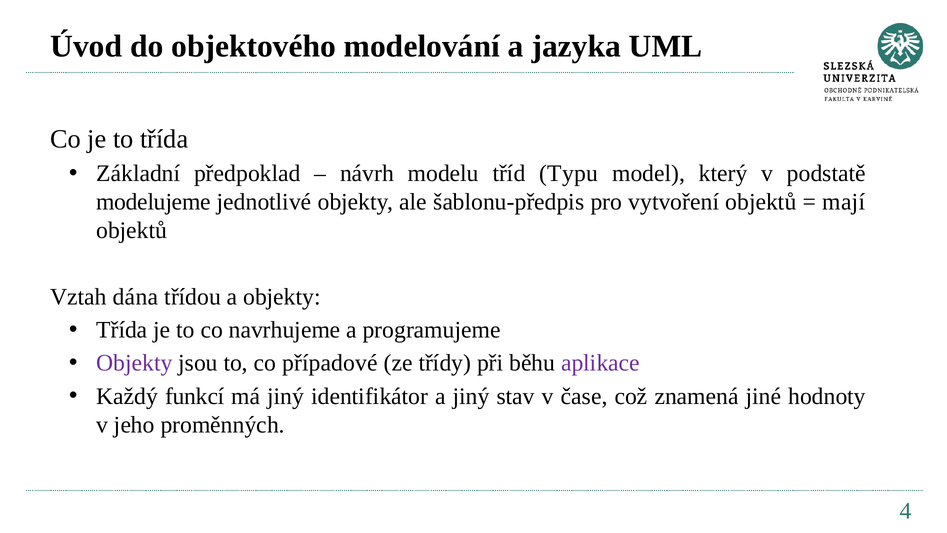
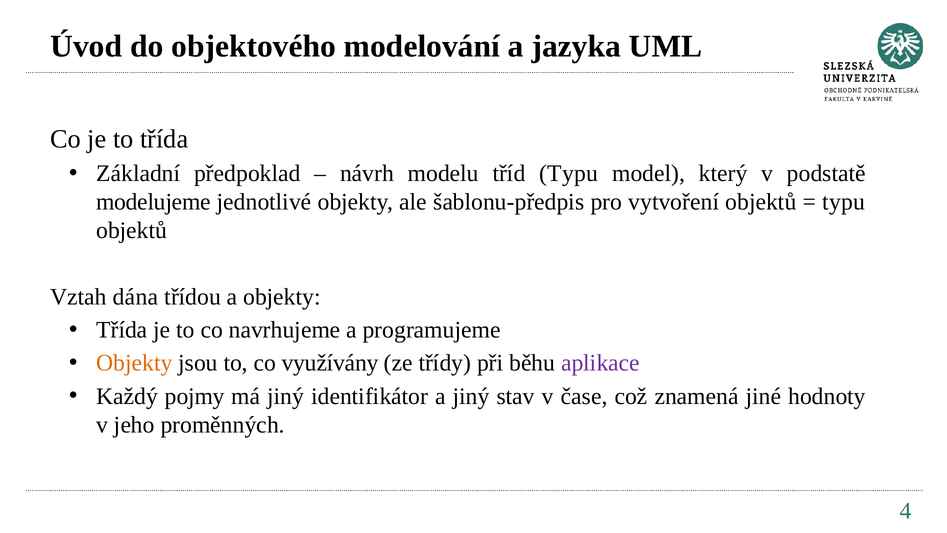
mají at (844, 202): mají -> typu
Objekty at (134, 363) colour: purple -> orange
případové: případové -> využívány
funkcí: funkcí -> pojmy
